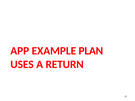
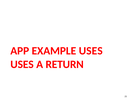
EXAMPLE PLAN: PLAN -> USES
